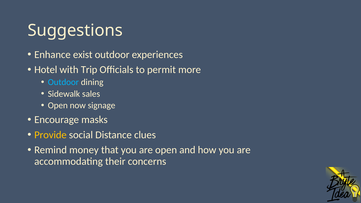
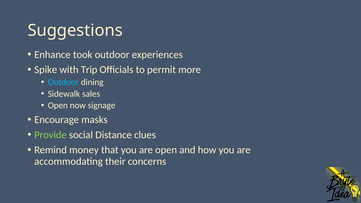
exist: exist -> took
Hotel: Hotel -> Spike
Provide colour: yellow -> light green
